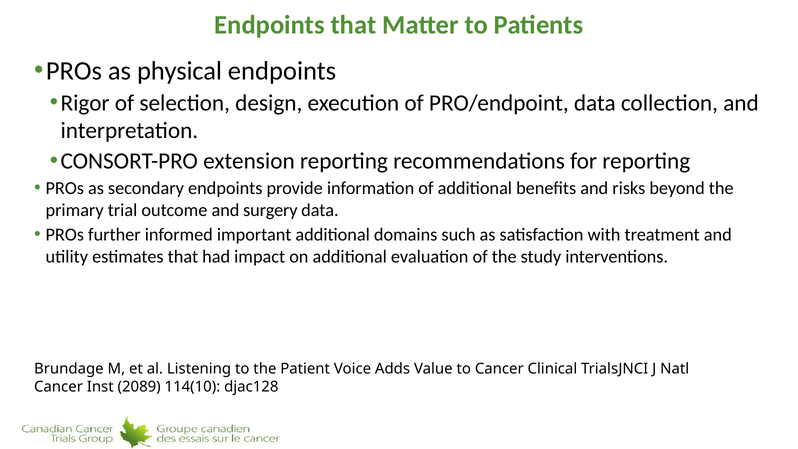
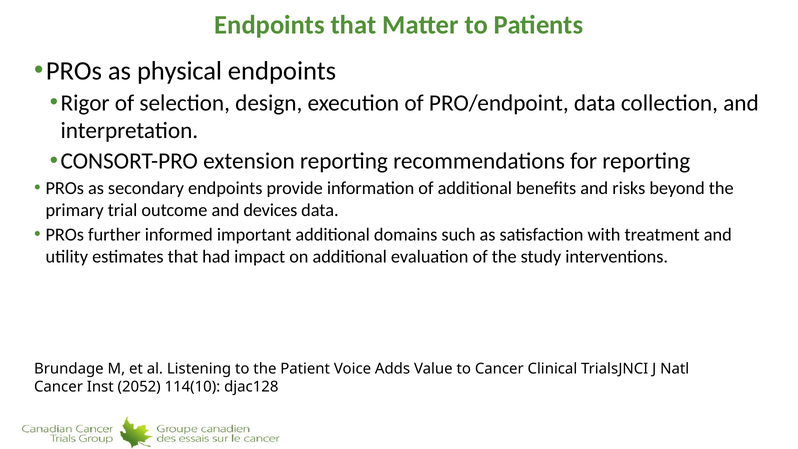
surgery: surgery -> devices
2089: 2089 -> 2052
